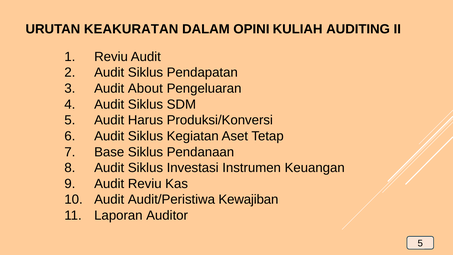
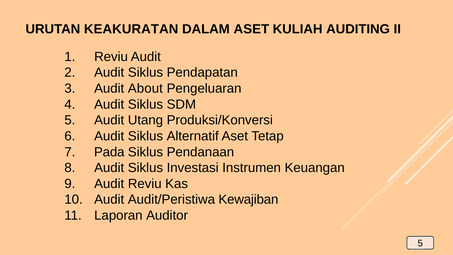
DALAM OPINI: OPINI -> ASET
Harus: Harus -> Utang
Kegiatan: Kegiatan -> Alternatif
Base: Base -> Pada
